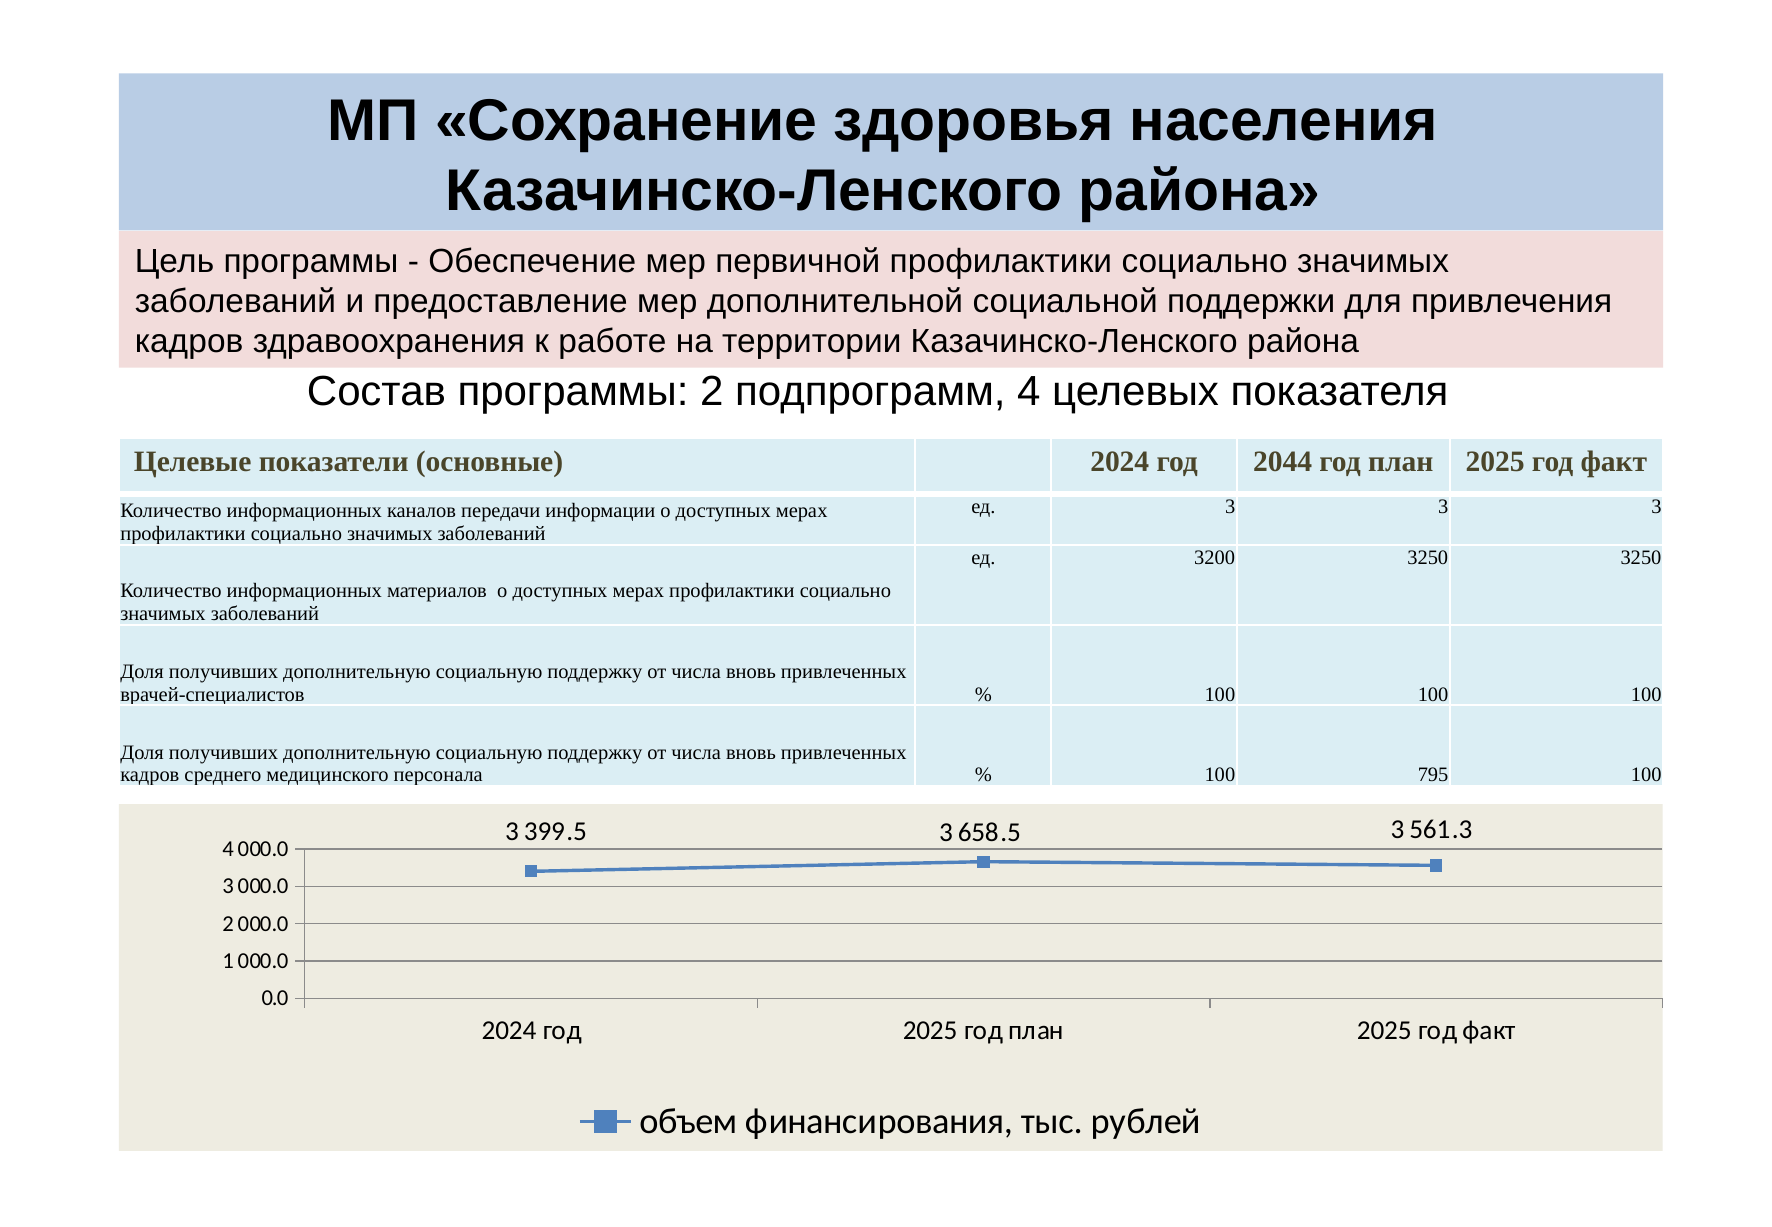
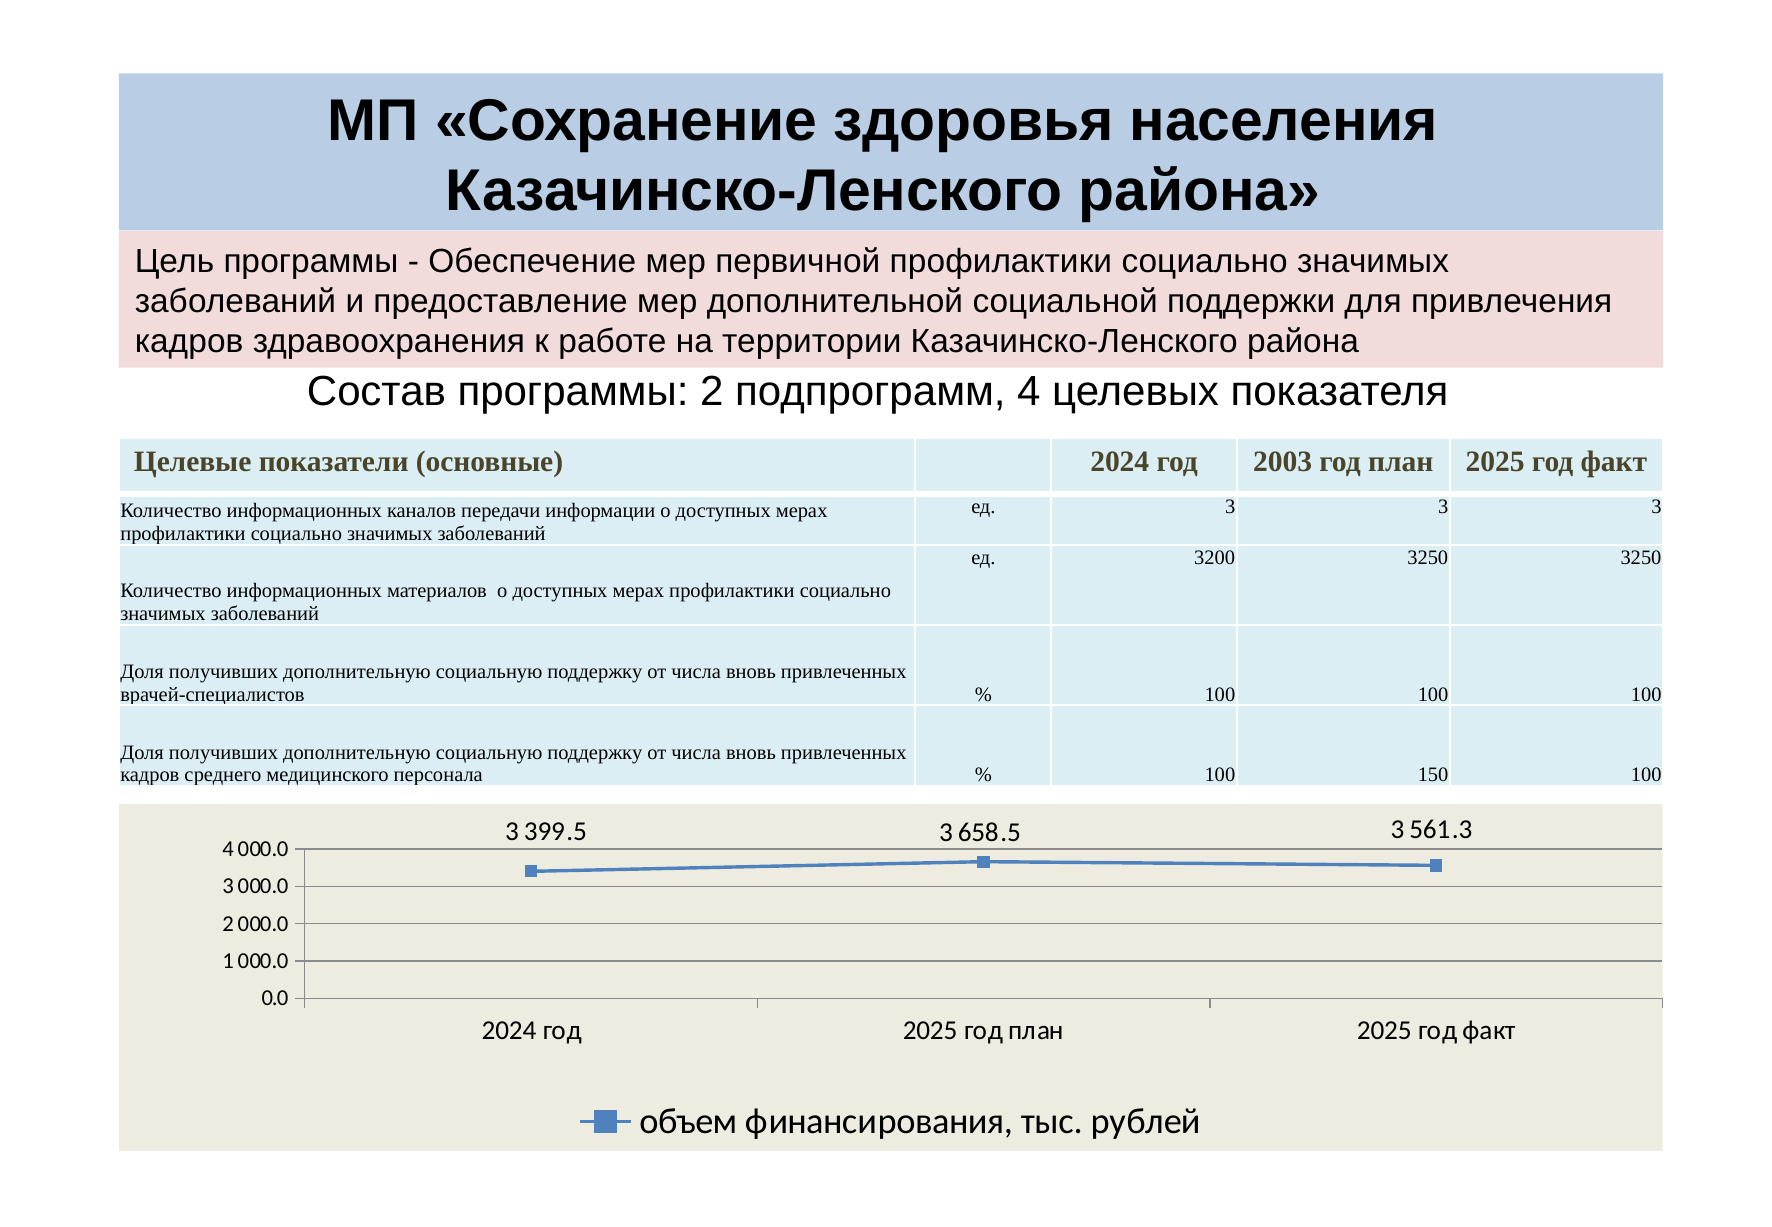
2044: 2044 -> 2003
795: 795 -> 150
